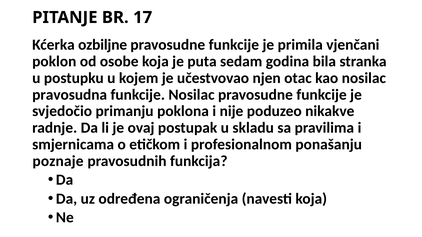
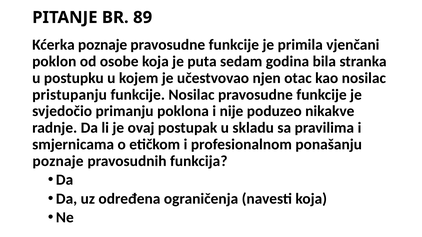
17: 17 -> 89
Kćerka ozbiljne: ozbiljne -> poznaje
pravosudna: pravosudna -> pristupanju
